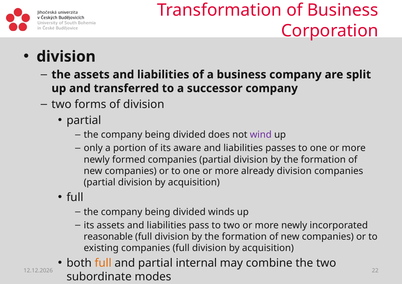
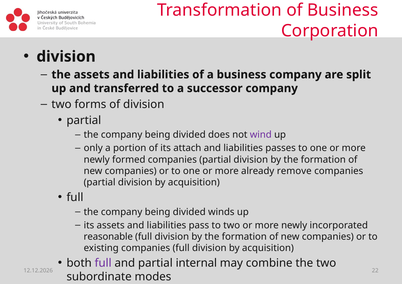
aware: aware -> attach
already division: division -> remove
full at (103, 263) colour: orange -> purple
